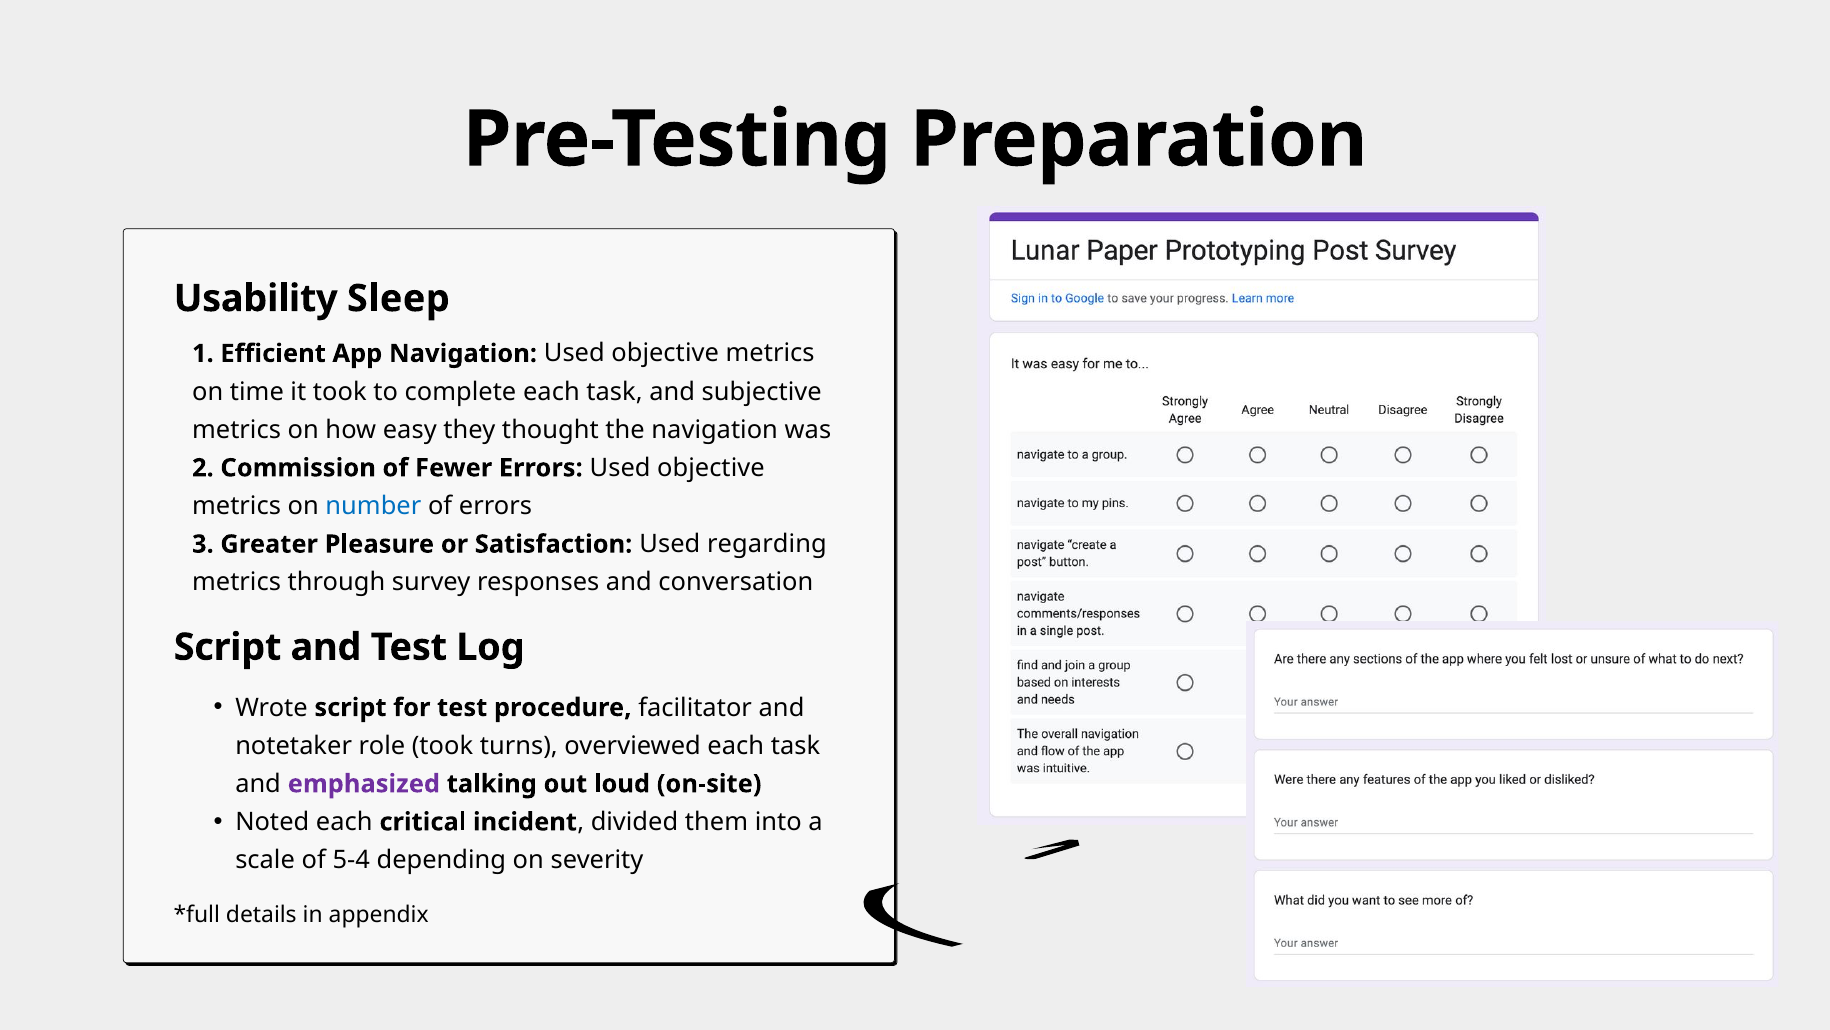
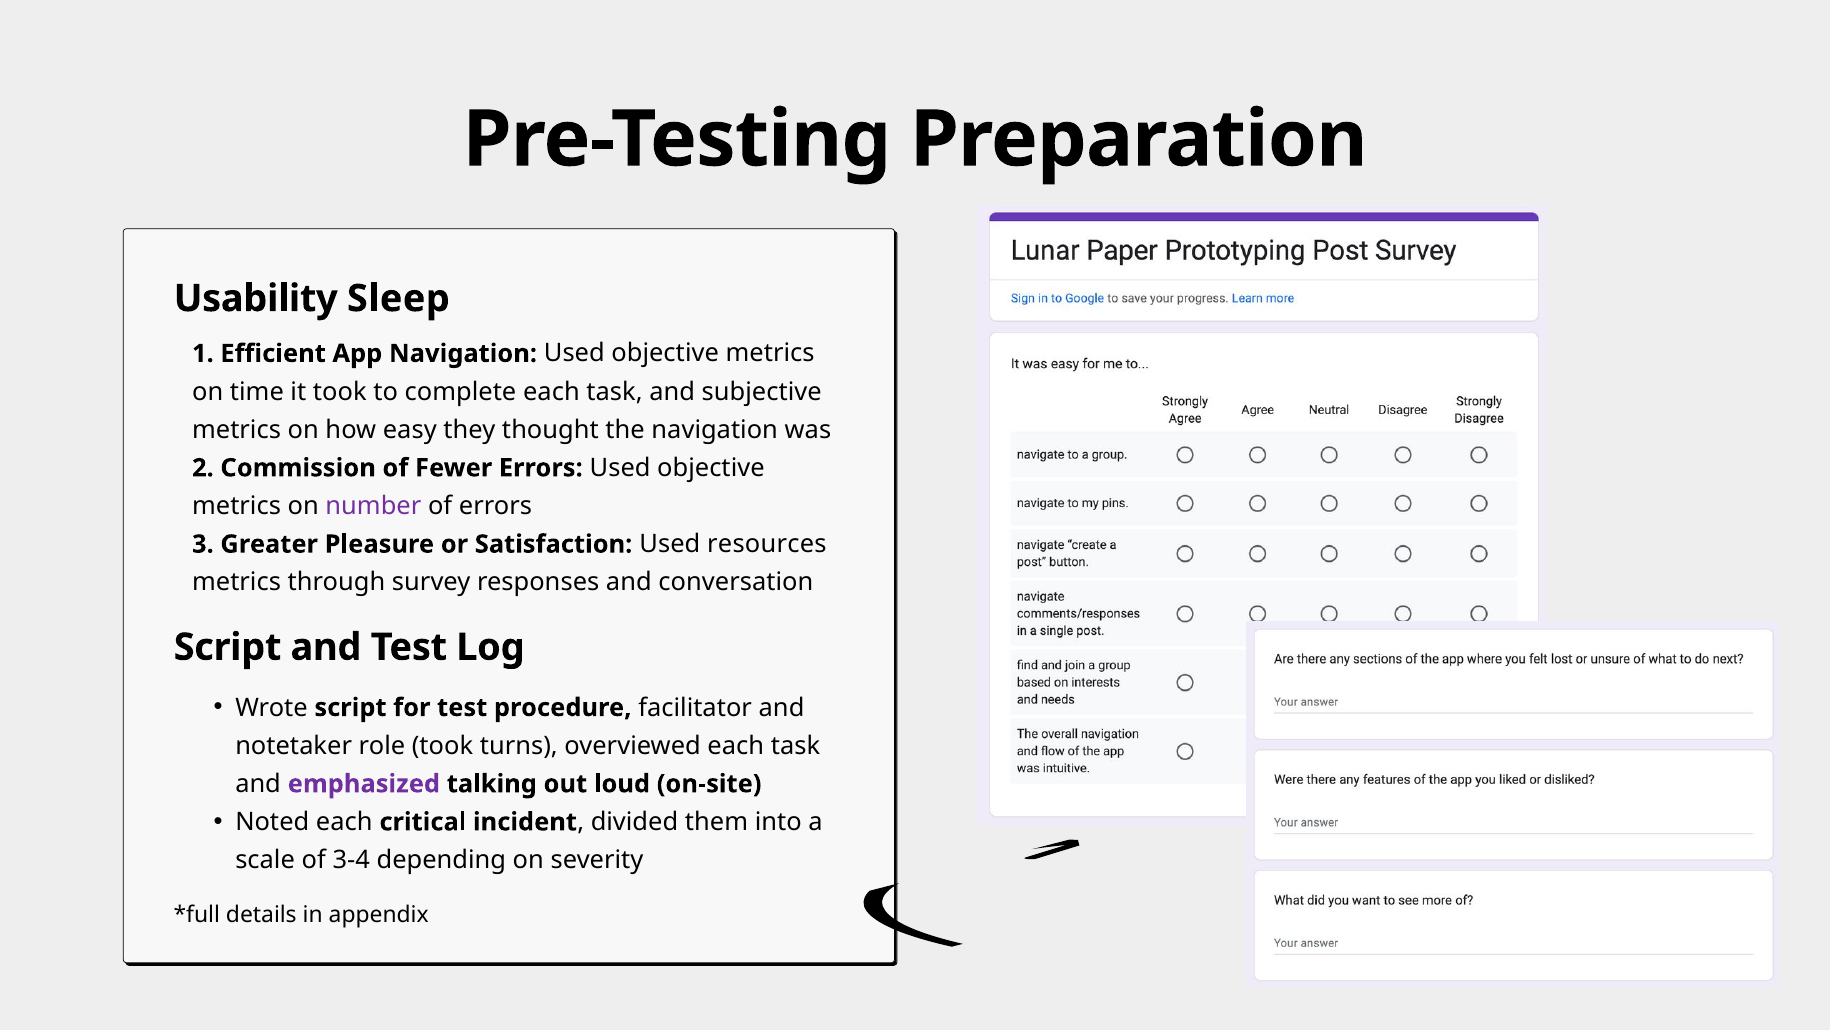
number colour: blue -> purple
regarding: regarding -> resources
5-4: 5-4 -> 3-4
